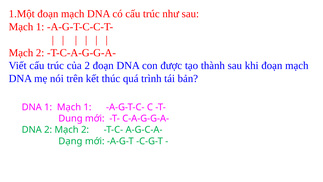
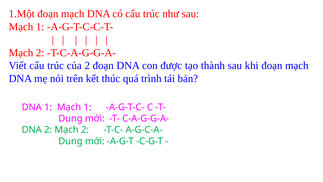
Dạng at (70, 141): Dạng -> Dung
